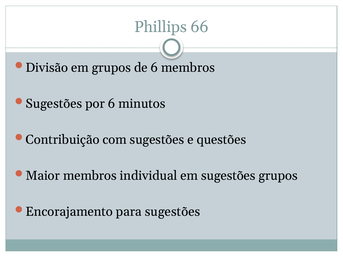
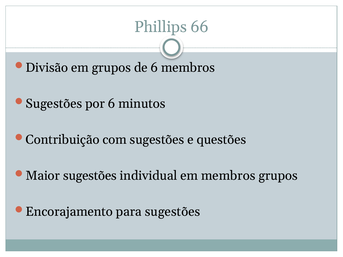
Maior membros: membros -> sugestões
em sugestões: sugestões -> membros
